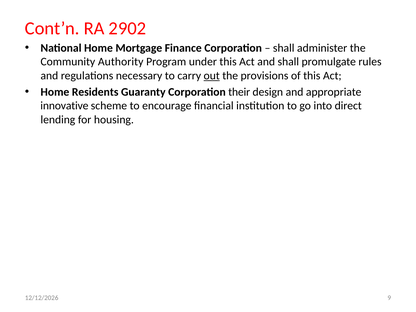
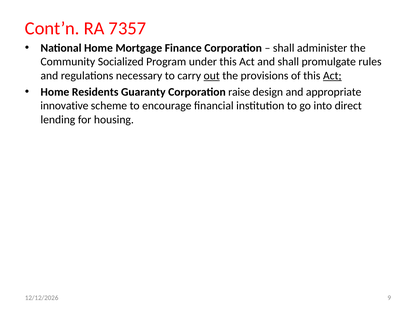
2902: 2902 -> 7357
Authority: Authority -> Socialized
Act at (332, 76) underline: none -> present
their: their -> raise
